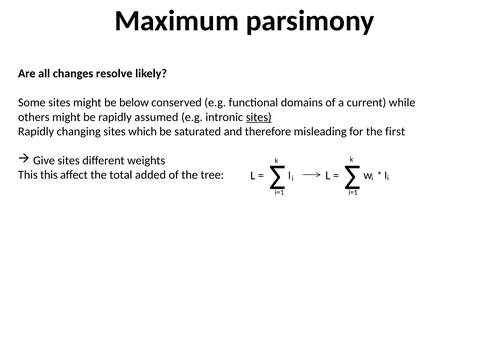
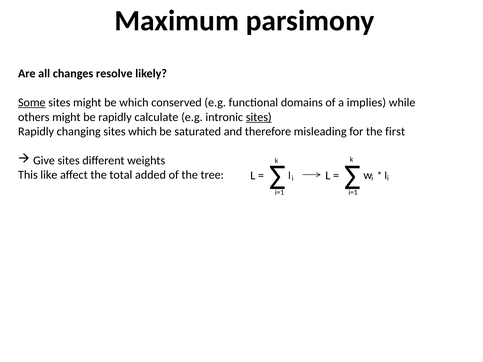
Some underline: none -> present
be below: below -> which
current: current -> implies
assumed: assumed -> calculate
This this: this -> like
